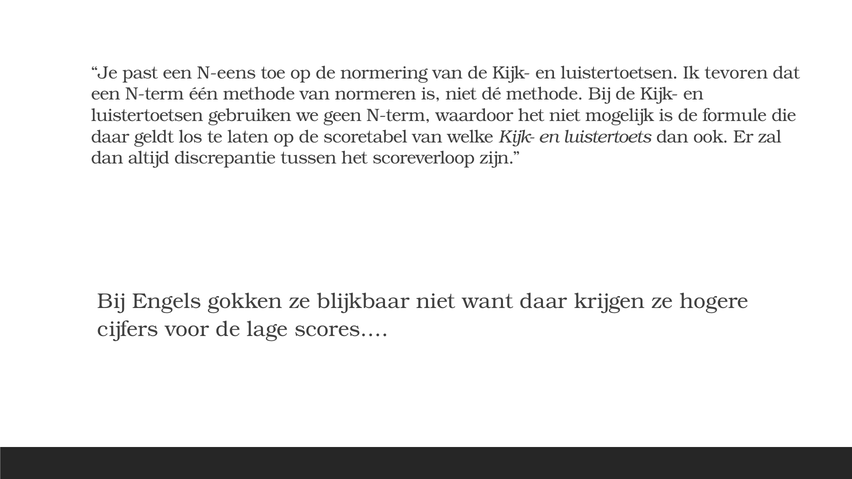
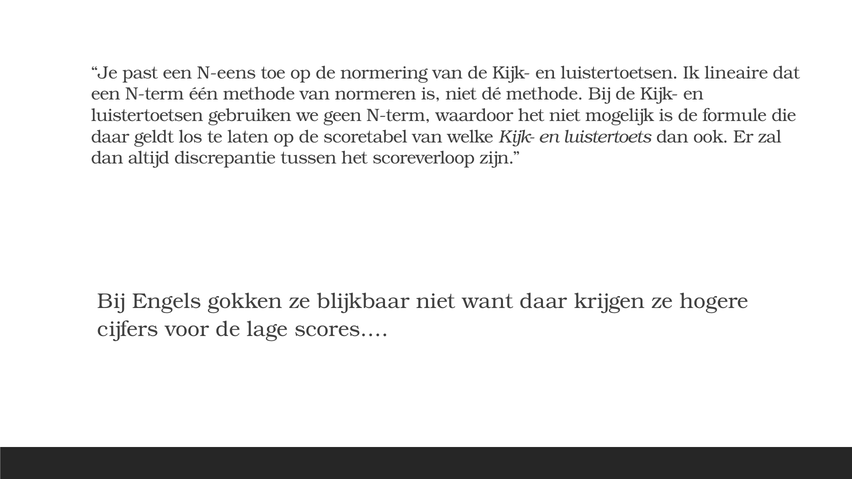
tevoren: tevoren -> lineaire
